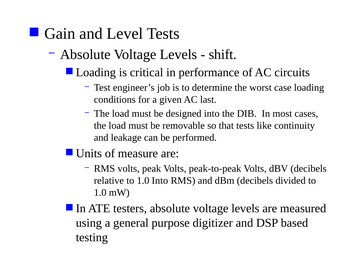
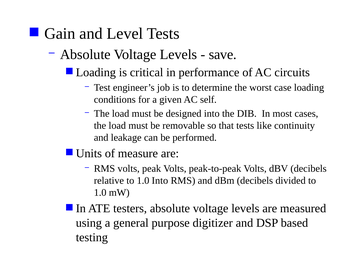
shift: shift -> save
last: last -> self
